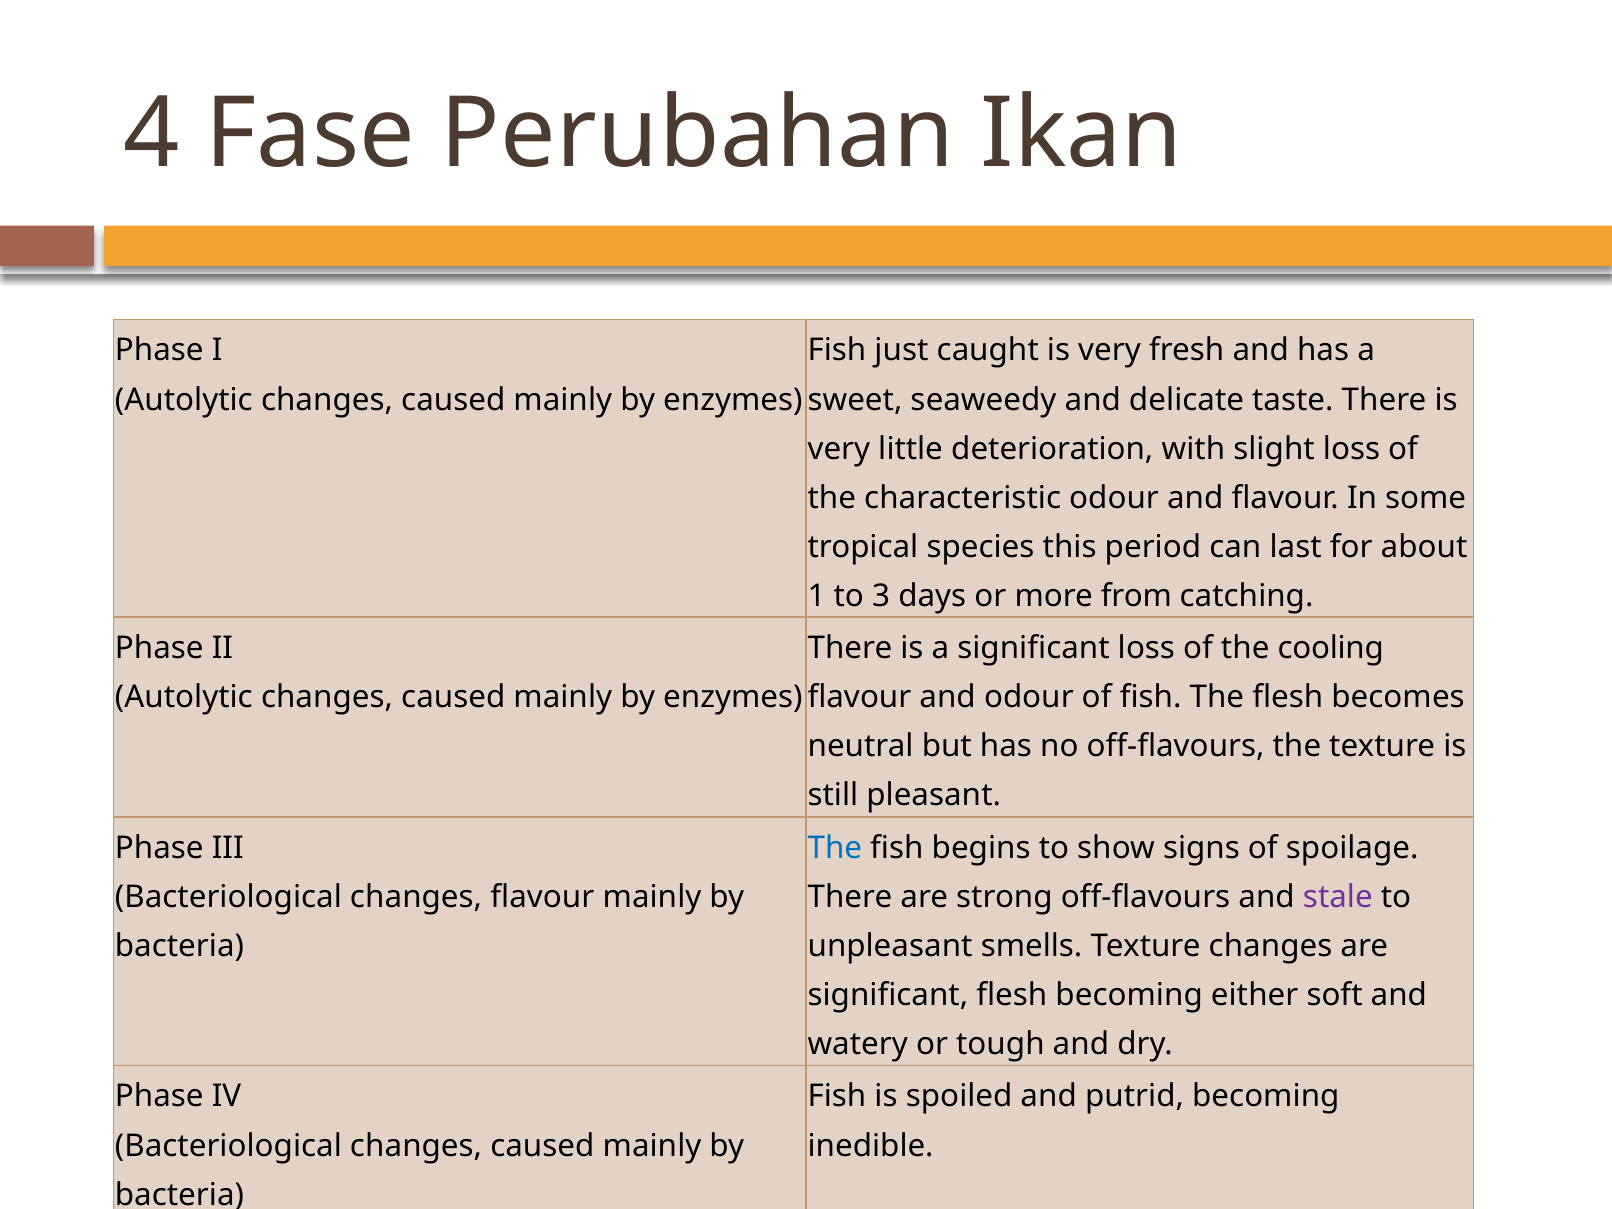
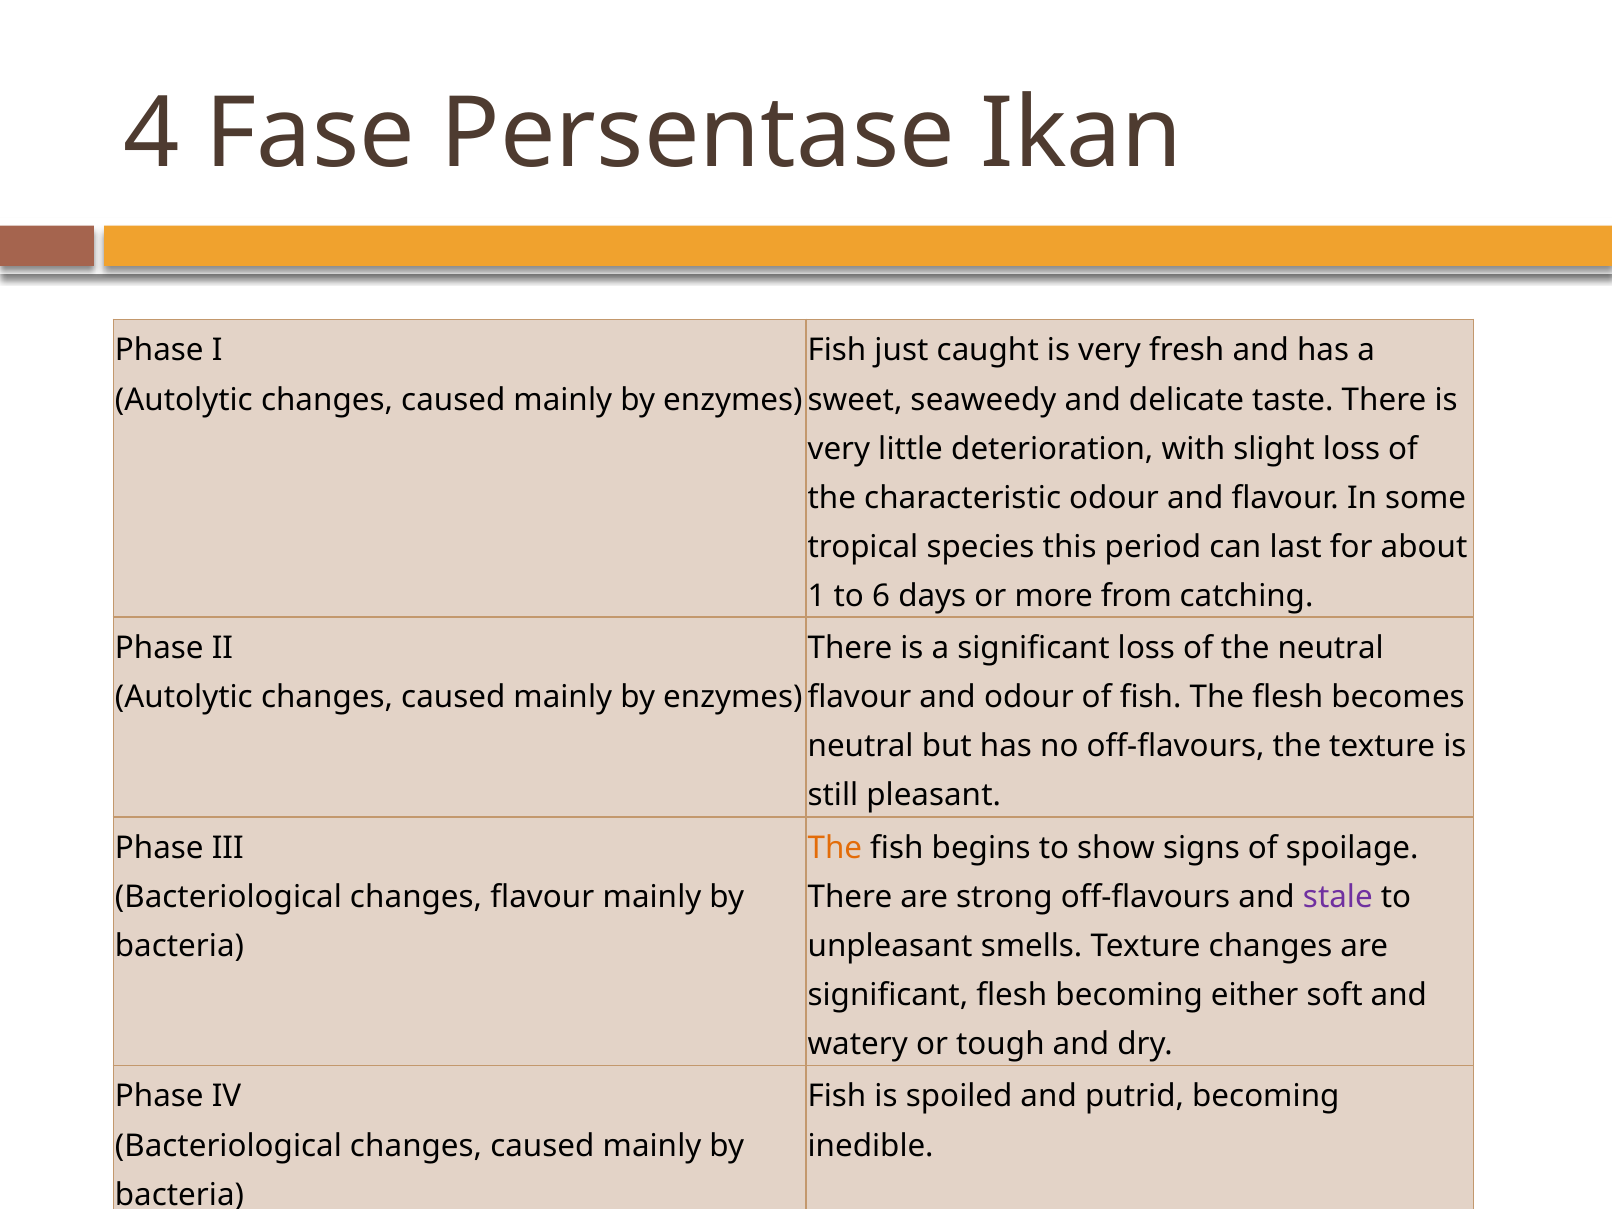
Perubahan: Perubahan -> Persentase
3: 3 -> 6
the cooling: cooling -> neutral
The at (835, 848) colour: blue -> orange
